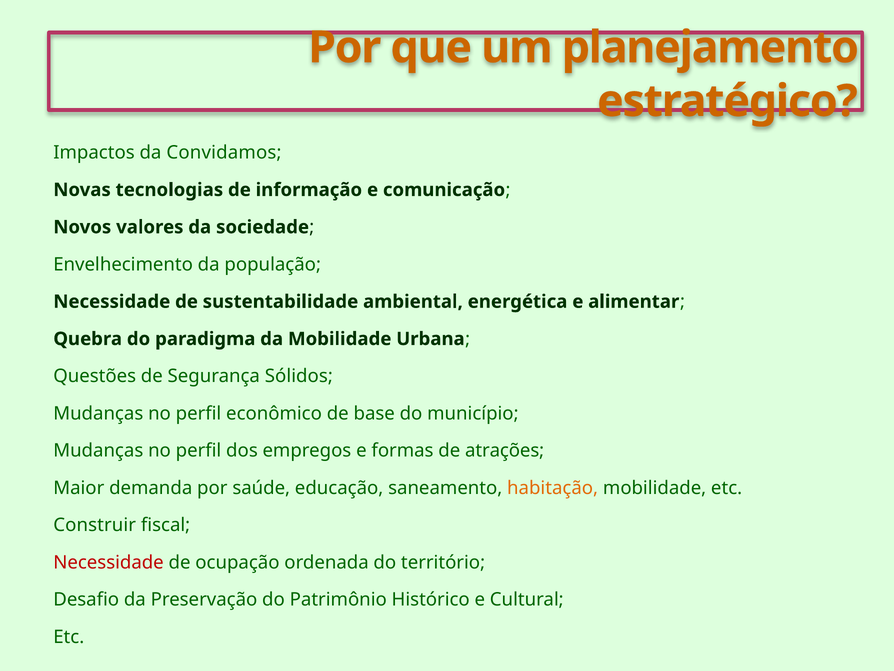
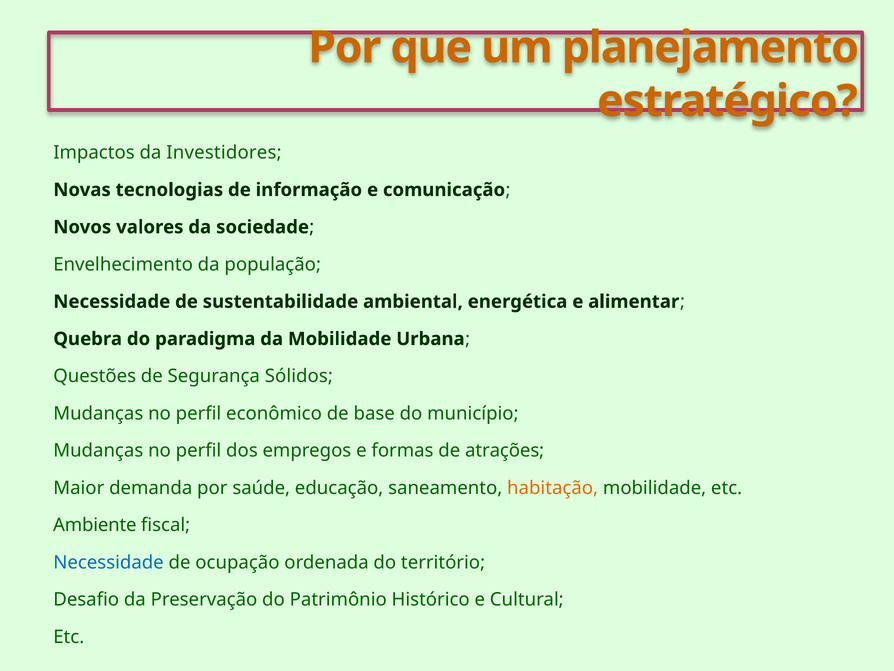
Convidamos: Convidamos -> Investidores
Construir: Construir -> Ambiente
Necessidade at (109, 562) colour: red -> blue
